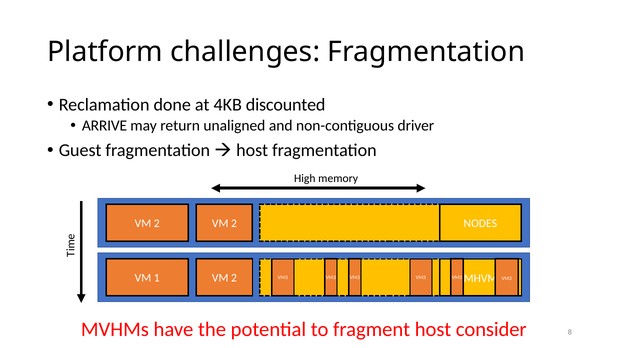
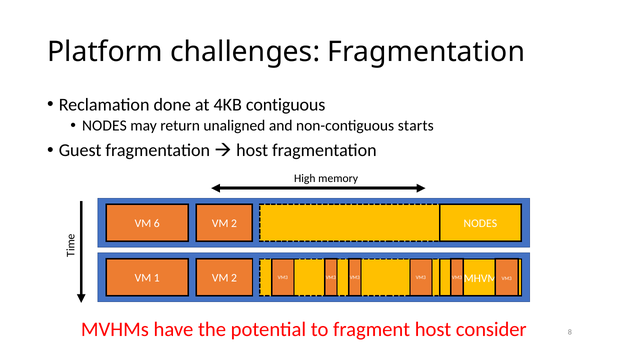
discounted: discounted -> contiguous
ARRIVE at (105, 126): ARRIVE -> NODES
driver: driver -> starts
2 at (157, 224): 2 -> 6
